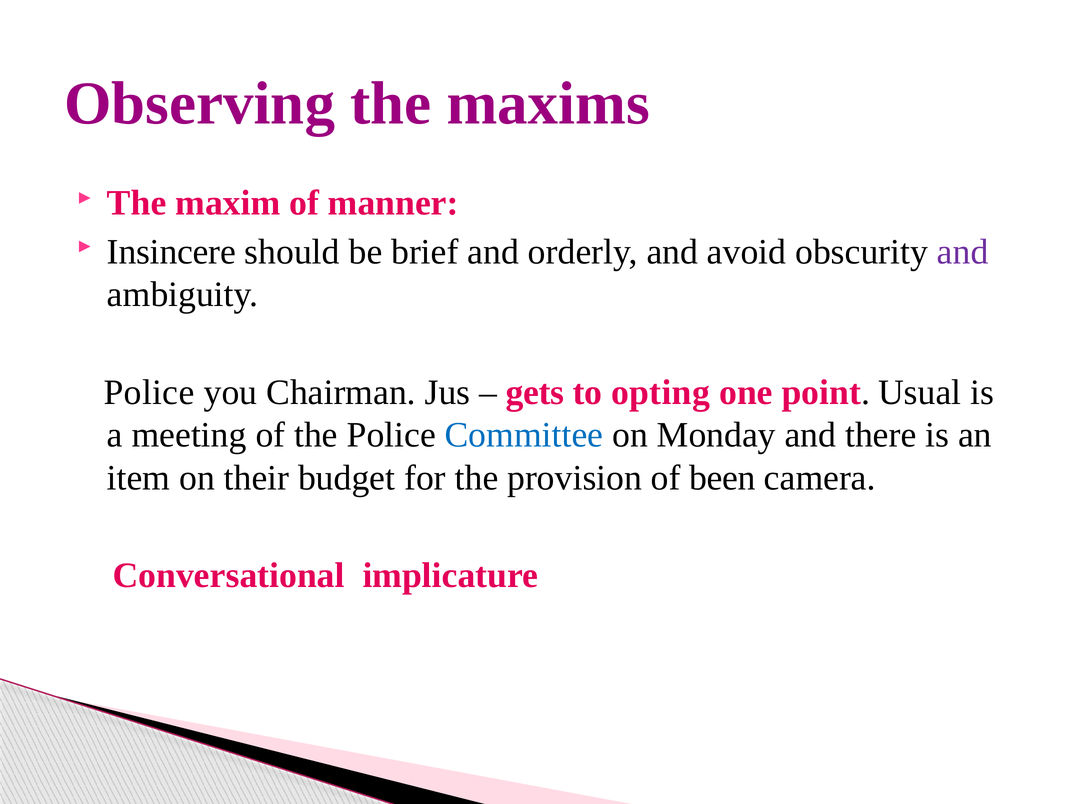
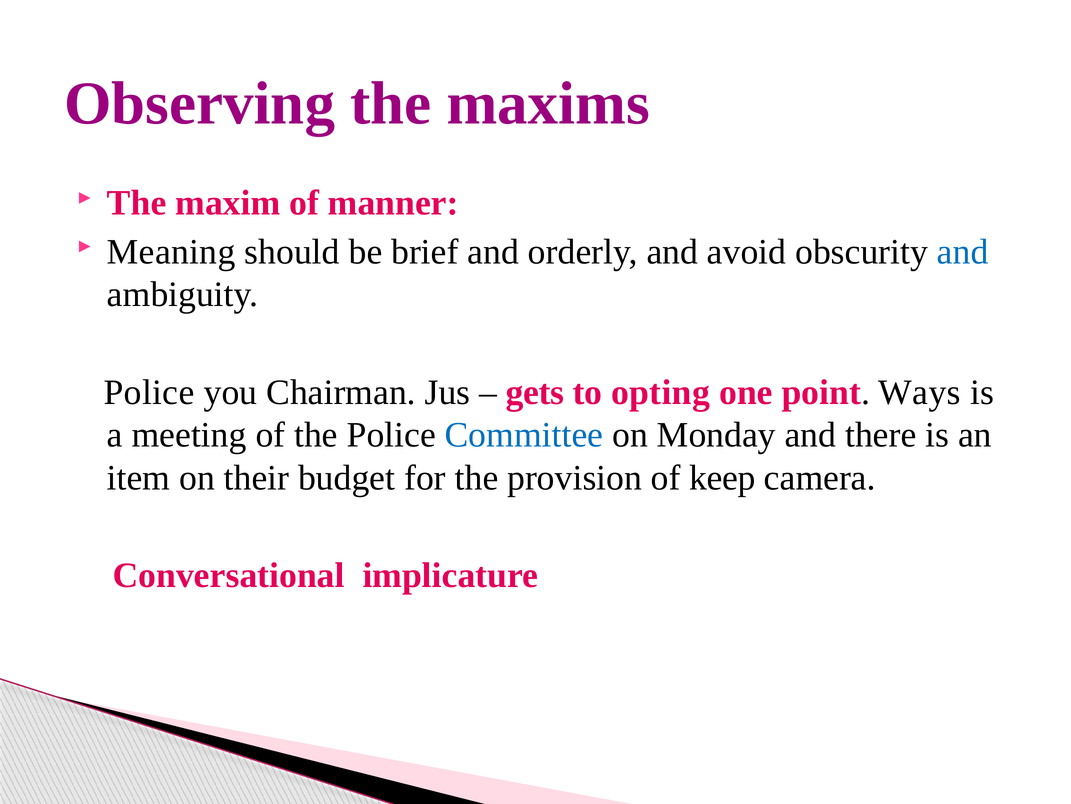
Insincere: Insincere -> Meaning
and at (963, 251) colour: purple -> blue
Usual: Usual -> Ways
been: been -> keep
